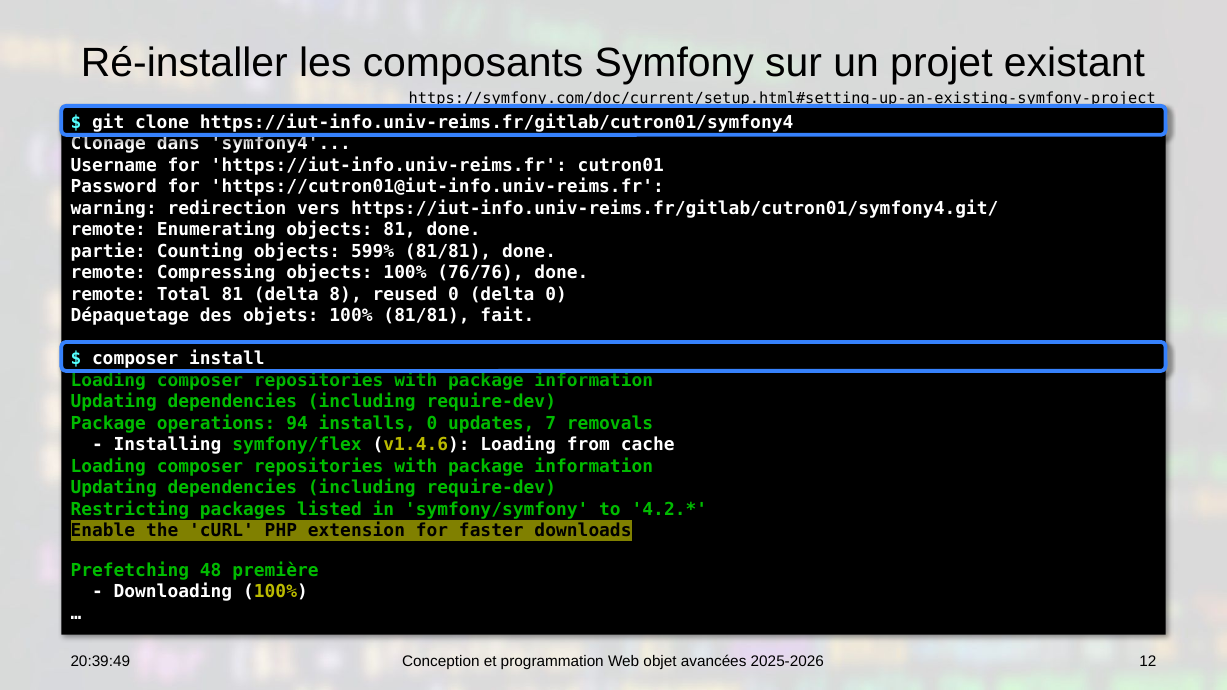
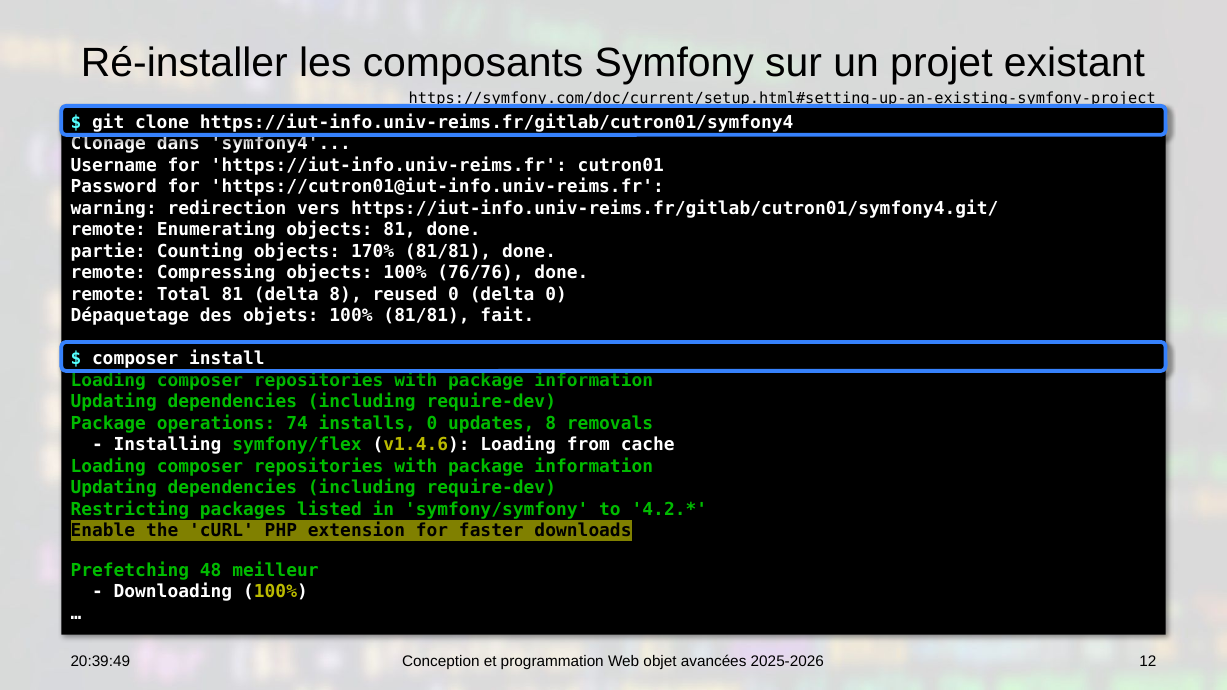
599%: 599% -> 170%
94: 94 -> 74
updates 7: 7 -> 8
première: première -> meilleur
